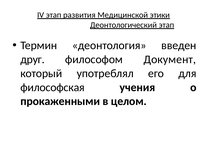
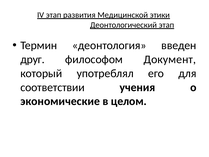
философская: философская -> соответствии
прокаженными: прокаженными -> экономические
